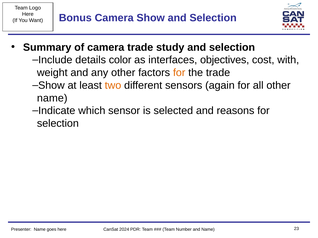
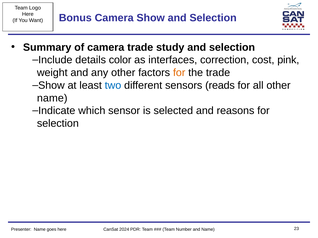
objectives: objectives -> correction
with: with -> pink
two colour: orange -> blue
again: again -> reads
